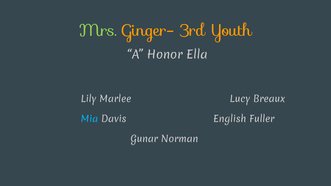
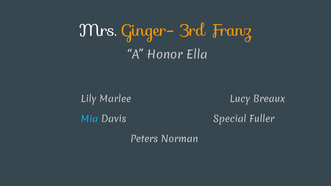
Mrs colour: light green -> white
Youth: Youth -> Franz
English: English -> Special
Gunar: Gunar -> Peters
